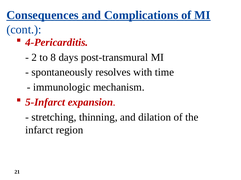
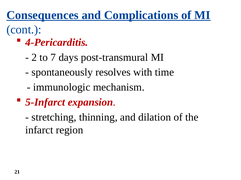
8: 8 -> 7
